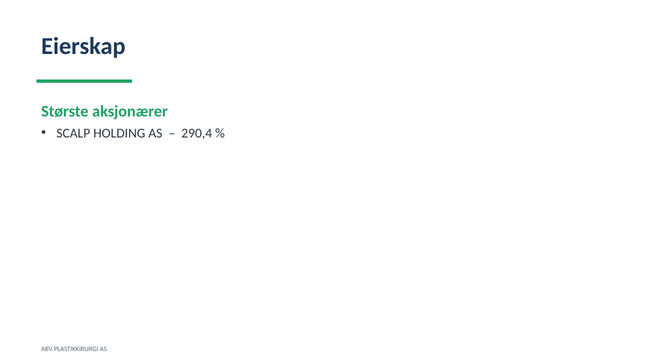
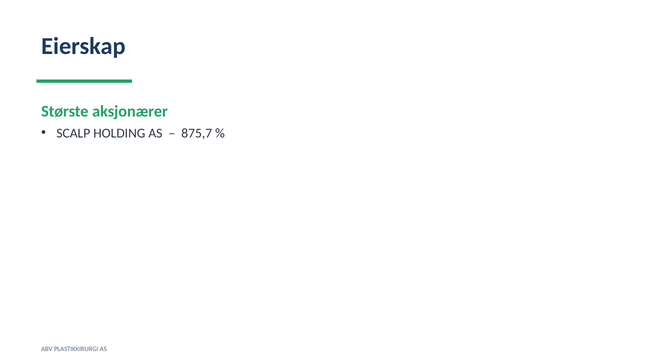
290,4: 290,4 -> 875,7
